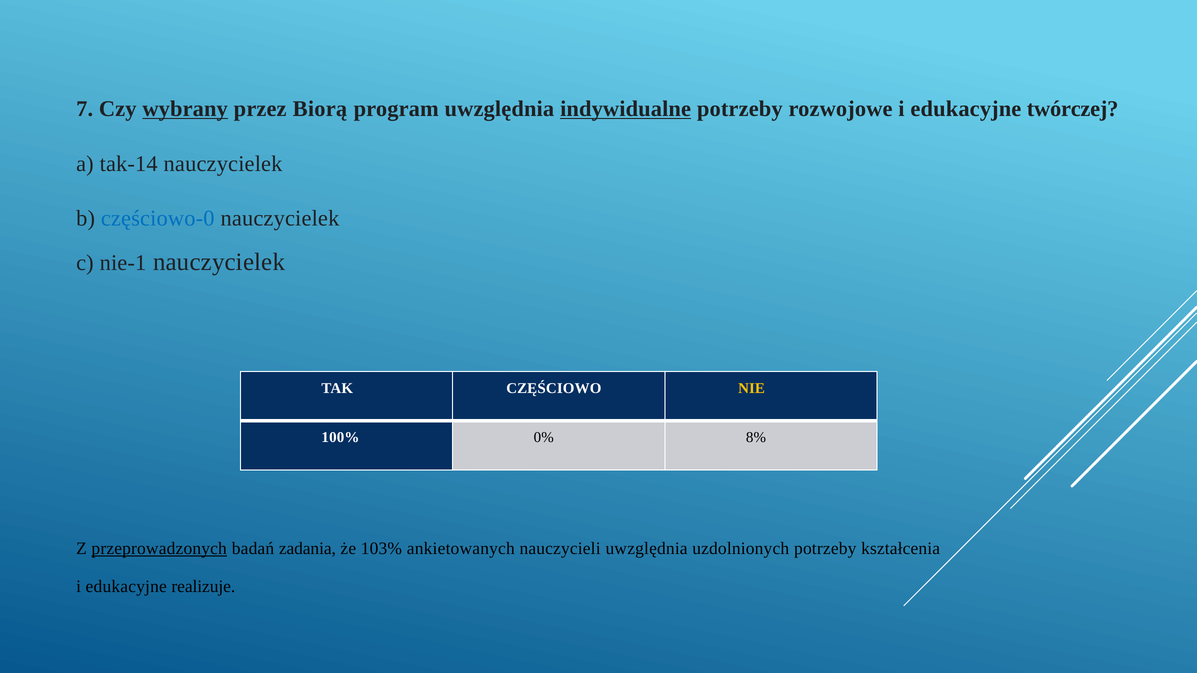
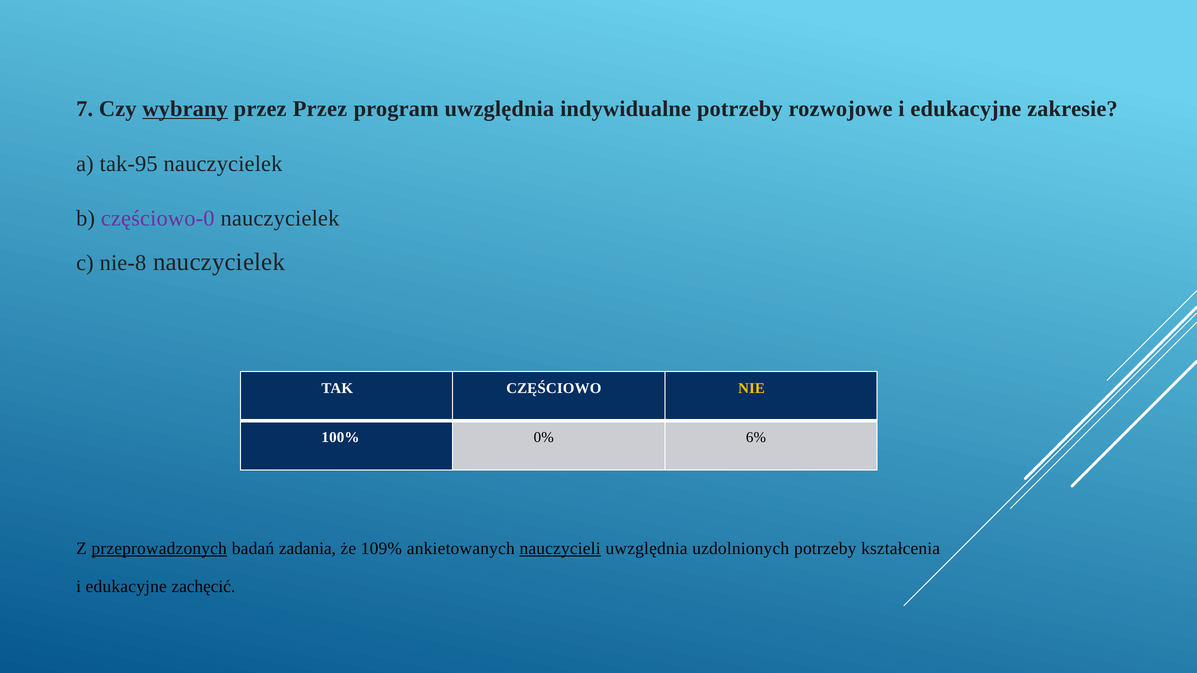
przez Biorą: Biorą -> Przez
indywidualne underline: present -> none
twórczej: twórczej -> zakresie
tak-14: tak-14 -> tak-95
częściowo-0 colour: blue -> purple
nie-1: nie-1 -> nie-8
8%: 8% -> 6%
103%: 103% -> 109%
nauczycieli underline: none -> present
realizuje: realizuje -> zachęcić
